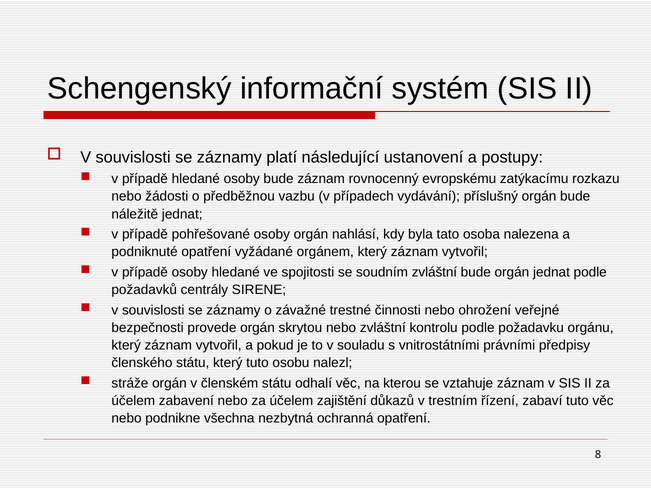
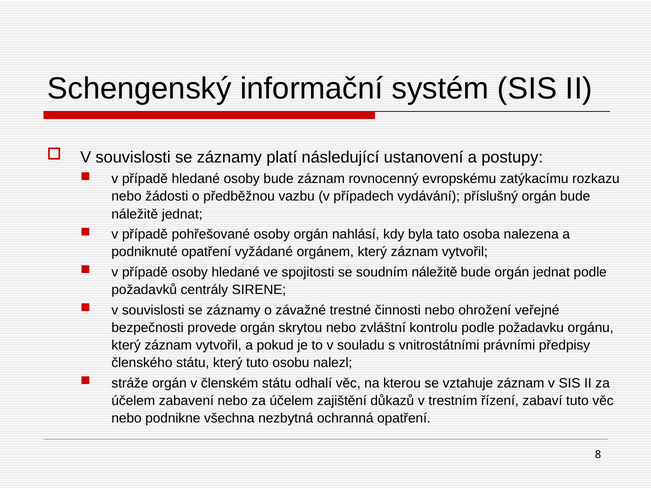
soudním zvláštní: zvláštní -> náležitě
